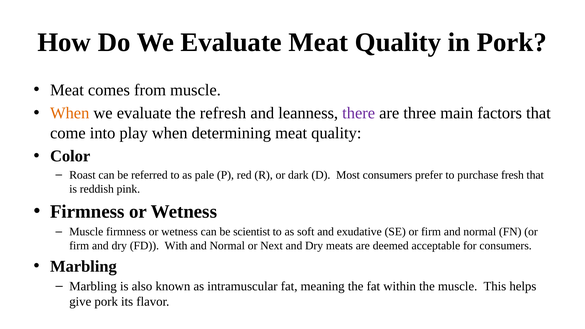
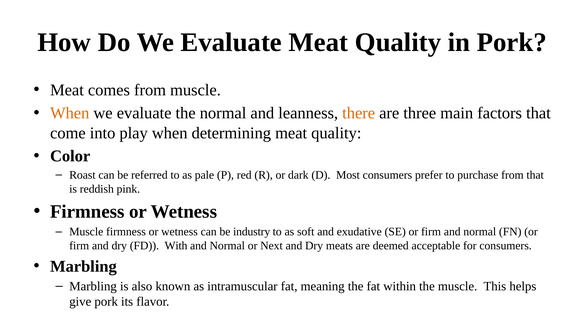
the refresh: refresh -> normal
there colour: purple -> orange
purchase fresh: fresh -> from
scientist: scientist -> industry
